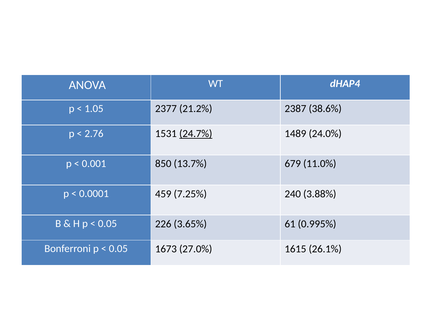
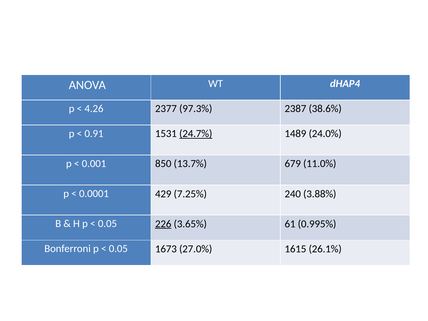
1.05: 1.05 -> 4.26
21.2%: 21.2% -> 97.3%
2.76: 2.76 -> 0.91
459: 459 -> 429
226 underline: none -> present
